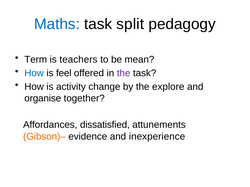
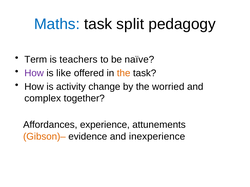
mean: mean -> naïve
How at (34, 73) colour: blue -> purple
feel: feel -> like
the at (124, 73) colour: purple -> orange
explore: explore -> worried
organise: organise -> complex
dissatisfied: dissatisfied -> experience
